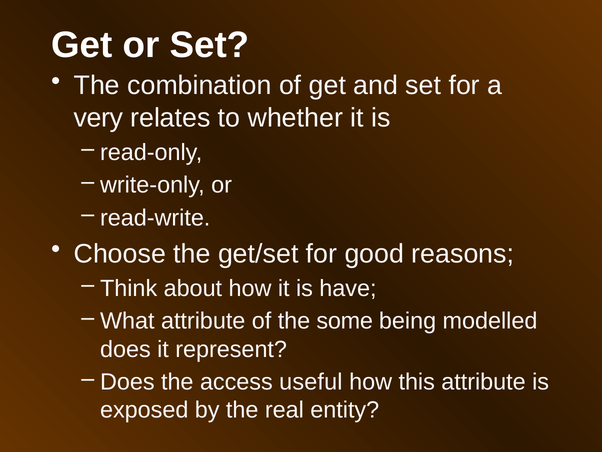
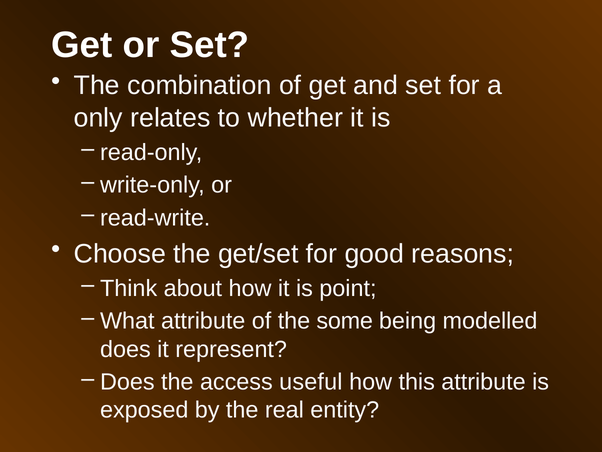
very: very -> only
have: have -> point
